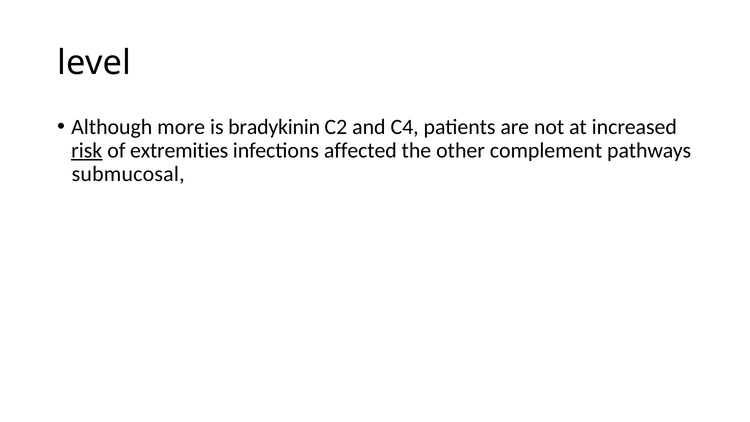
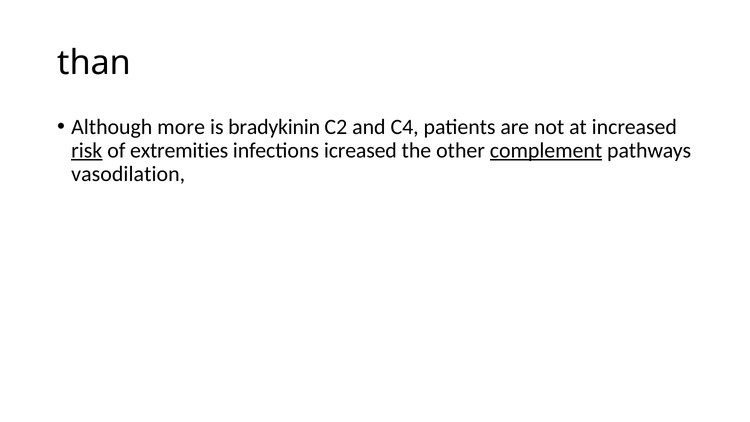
level: level -> than
affected: affected -> icreased
complement underline: none -> present
submucosal: submucosal -> vasodilation
